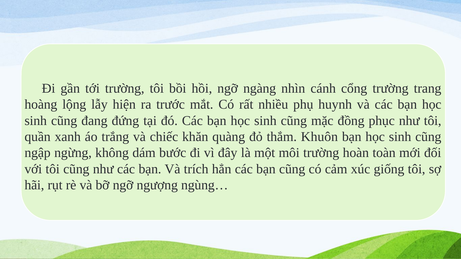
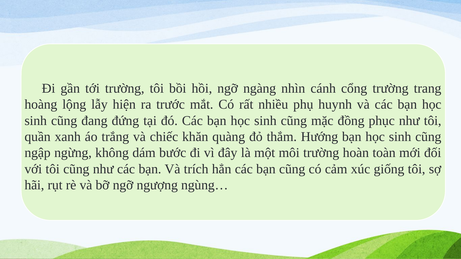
Khuôn: Khuôn -> Hướng
